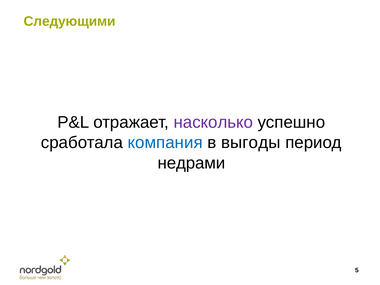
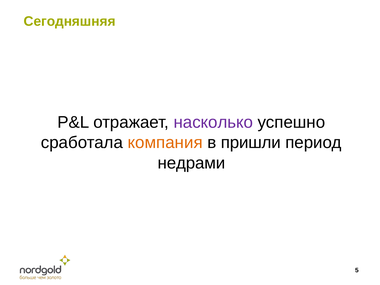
Следующими: Следующими -> Сегодняшняя
компания colour: blue -> orange
выгоды: выгоды -> пришли
